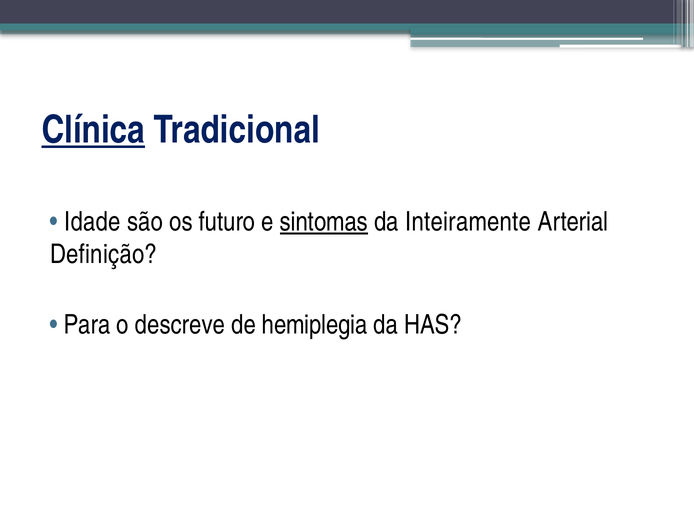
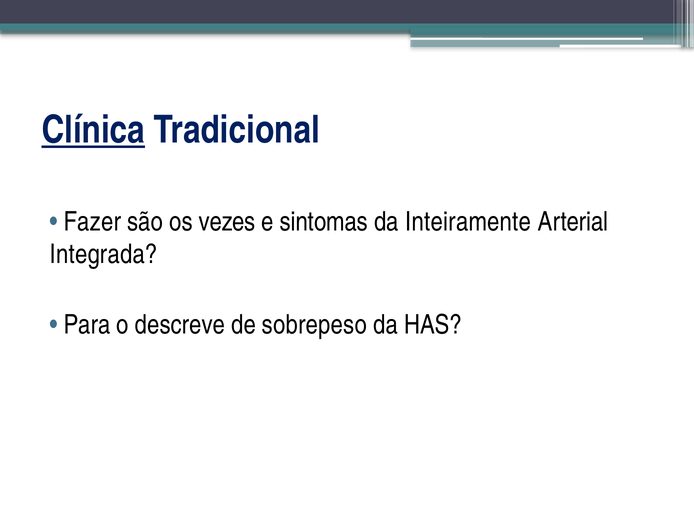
Idade: Idade -> Fazer
futuro: futuro -> vezes
sintomas underline: present -> none
Definição: Definição -> Integrada
hemiplegia: hemiplegia -> sobrepeso
